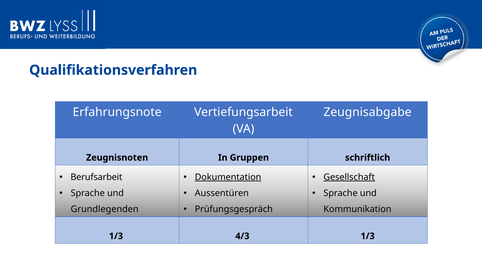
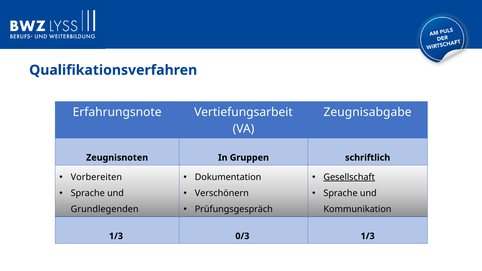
Berufsarbeit: Berufsarbeit -> Vorbereiten
Dokumentation underline: present -> none
Aussentüren: Aussentüren -> Verschönern
4/3: 4/3 -> 0/3
